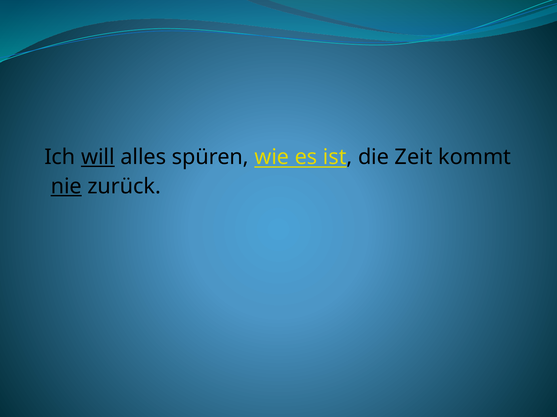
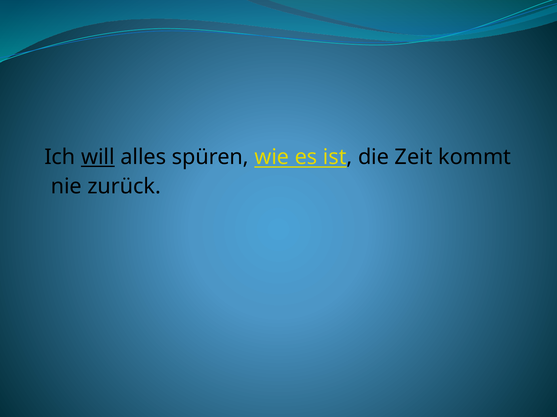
nie underline: present -> none
